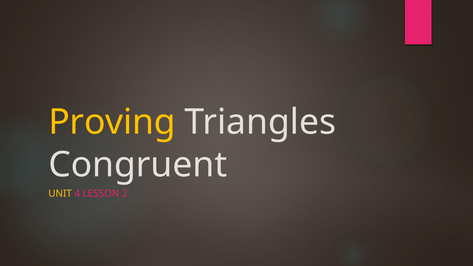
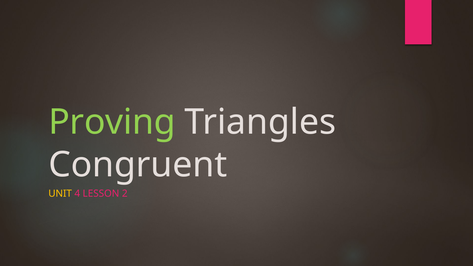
Proving colour: yellow -> light green
